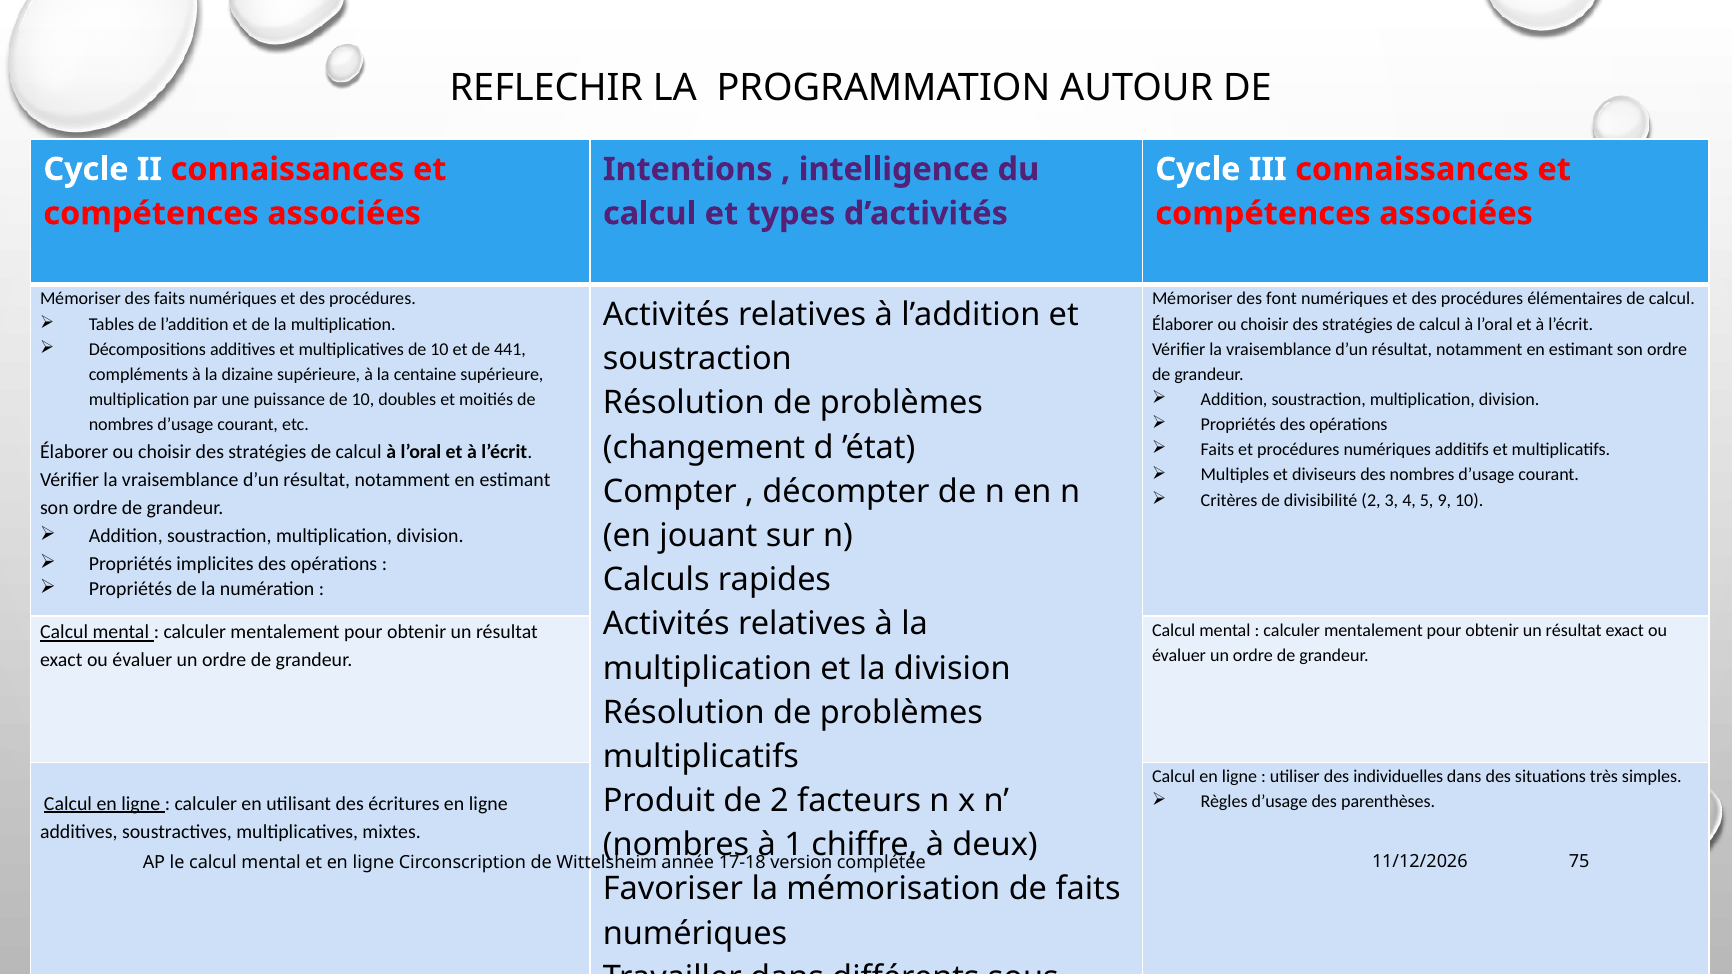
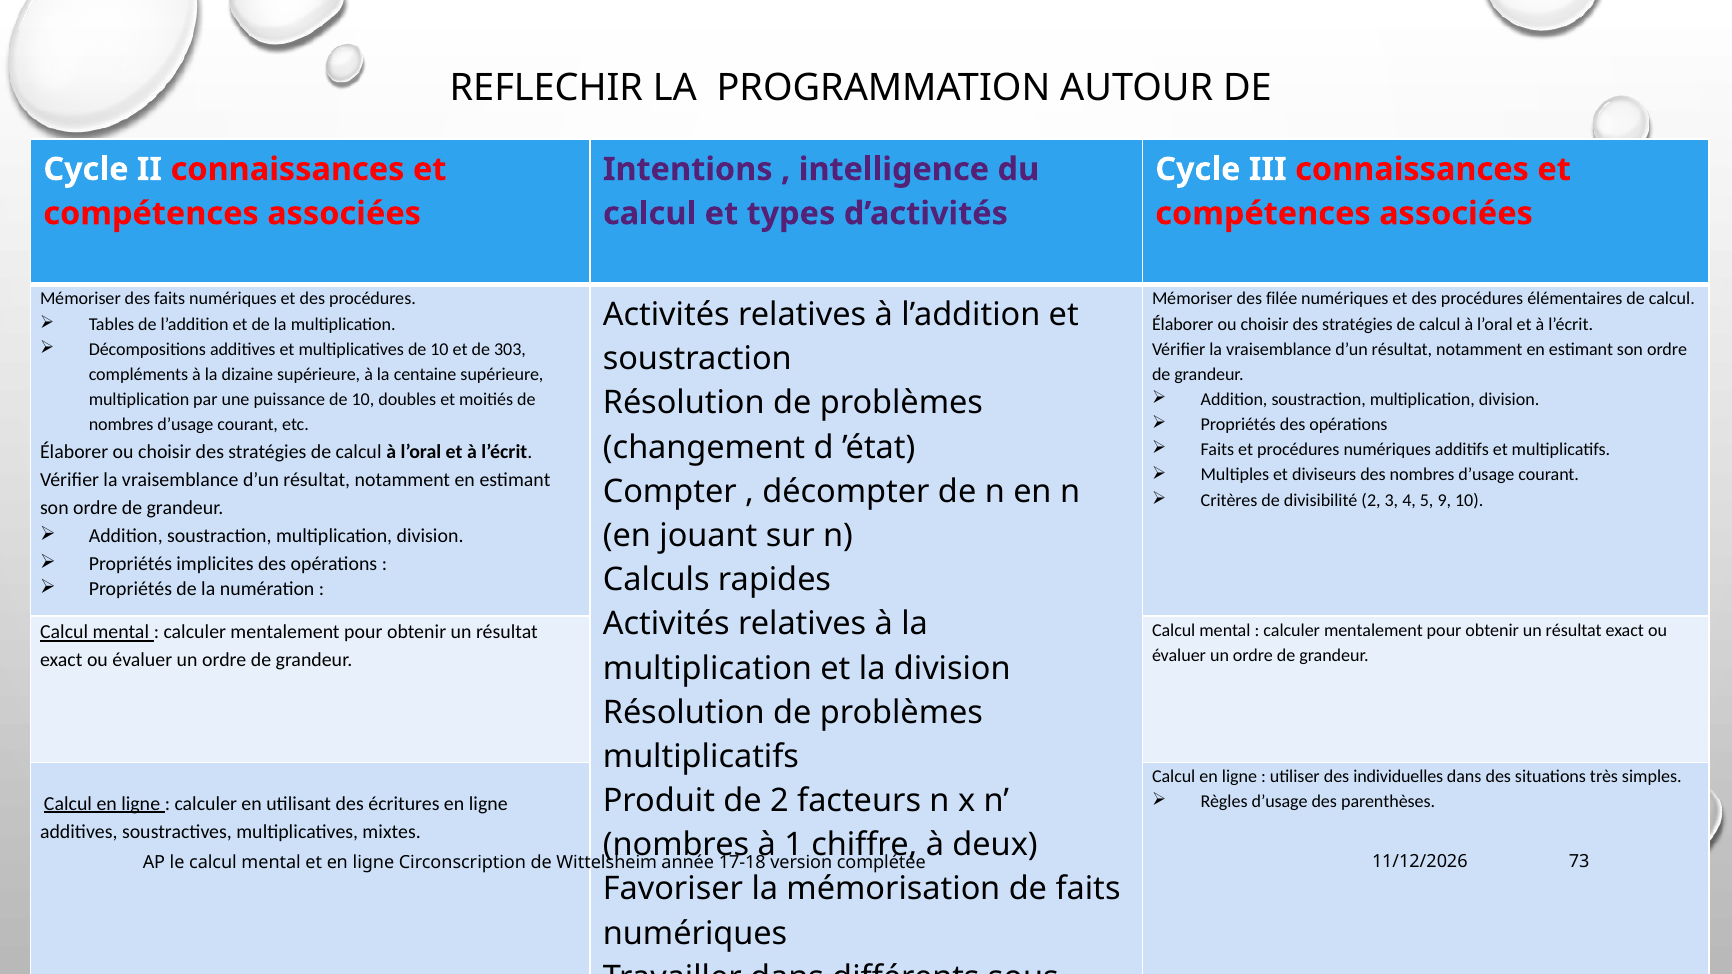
font: font -> filée
441: 441 -> 303
75: 75 -> 73
